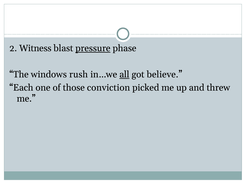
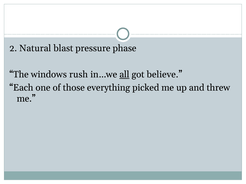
Witness: Witness -> Natural
pressure underline: present -> none
conviction: conviction -> everything
